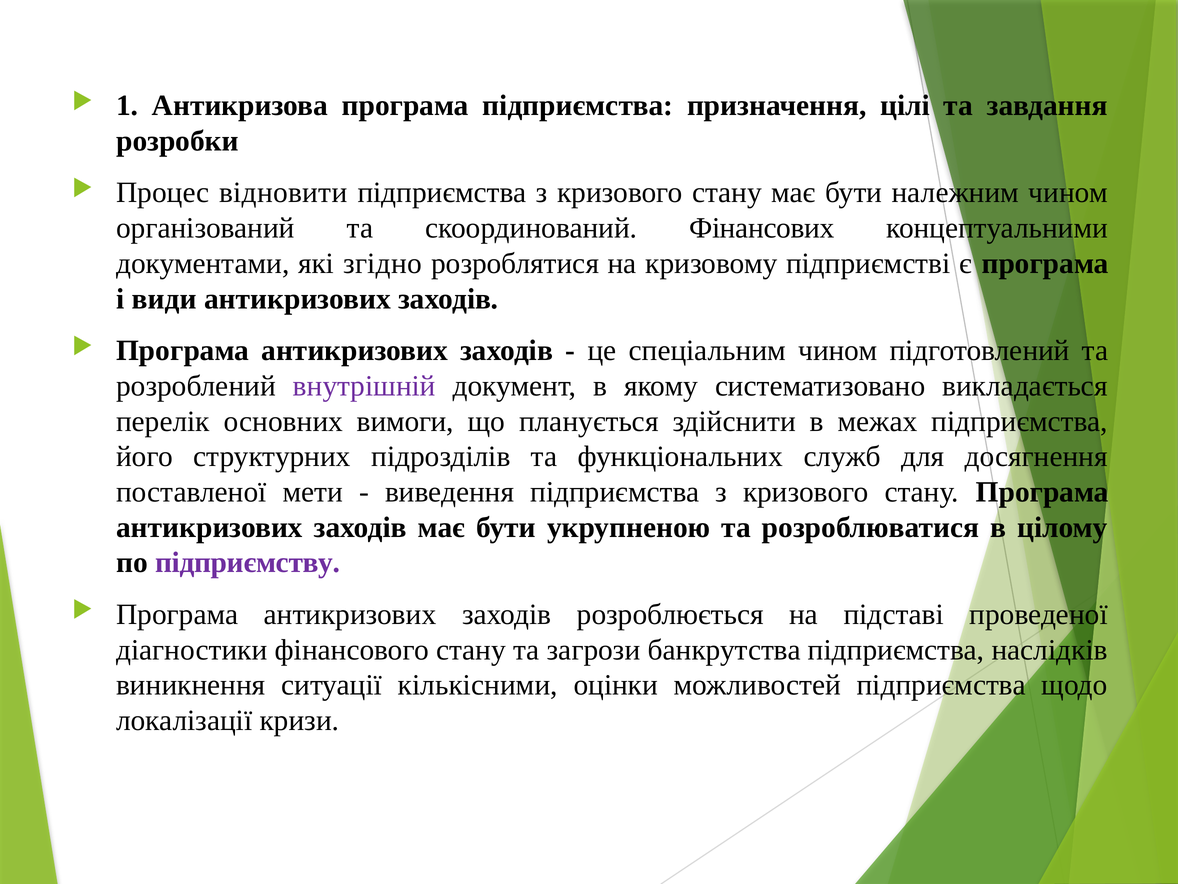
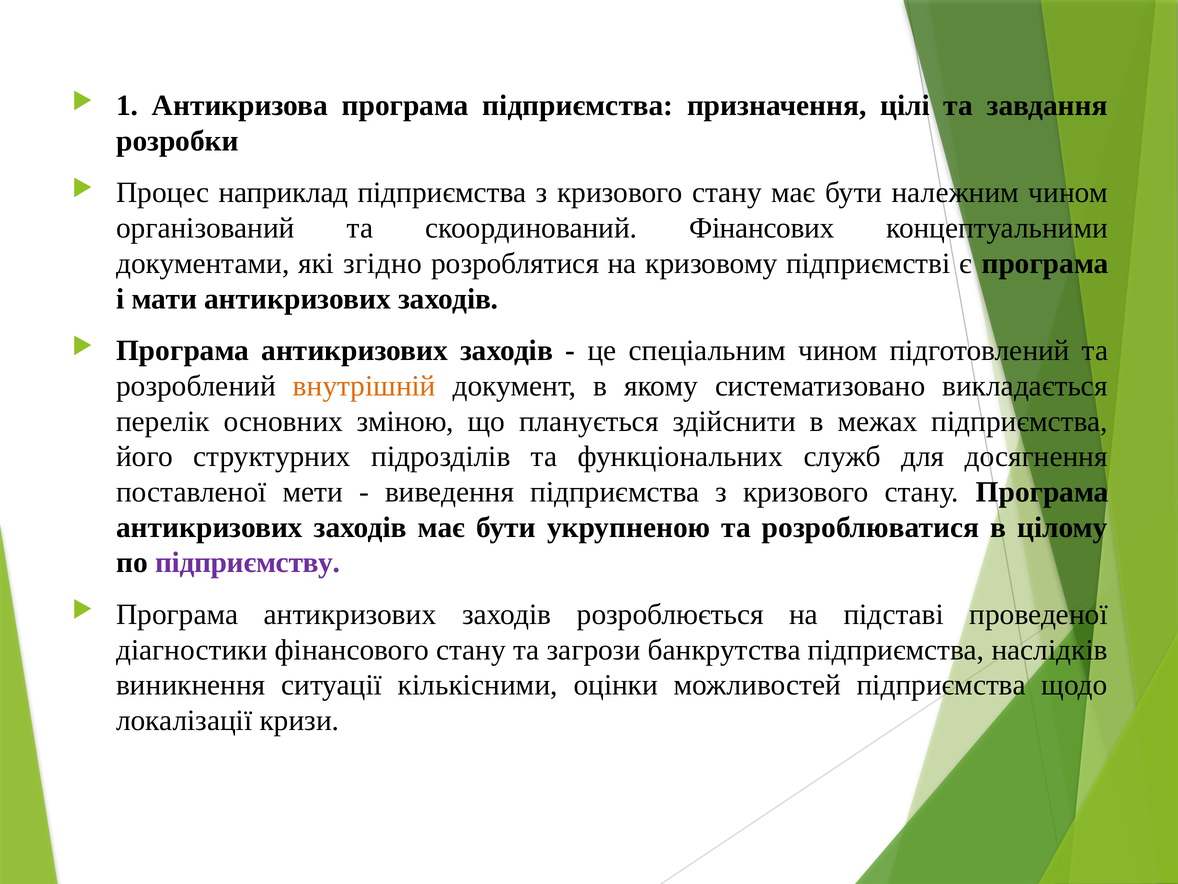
відновити: відновити -> наприклад
види: види -> мати
внутрішній colour: purple -> orange
вимоги: вимоги -> зміною
